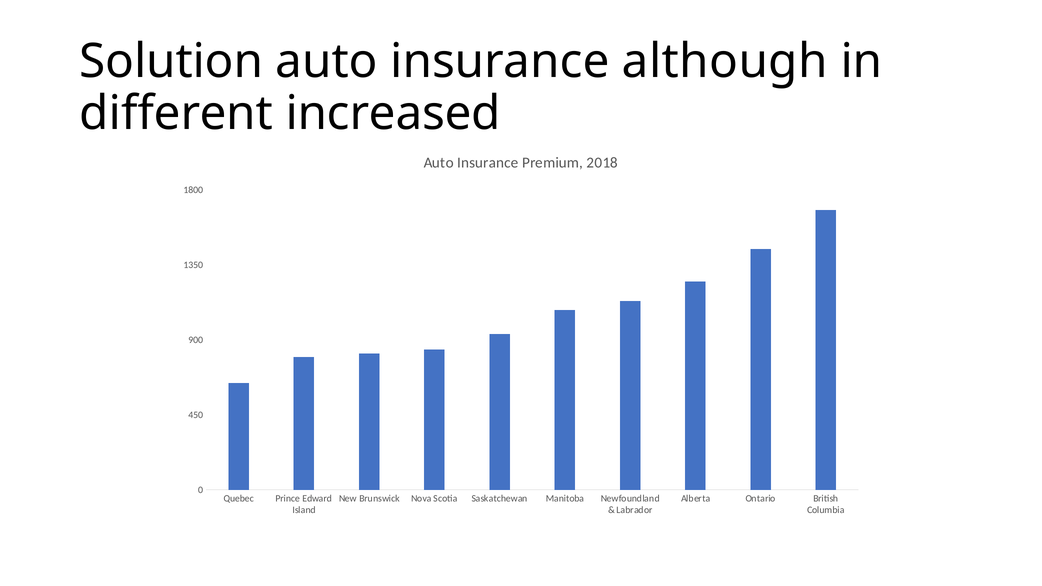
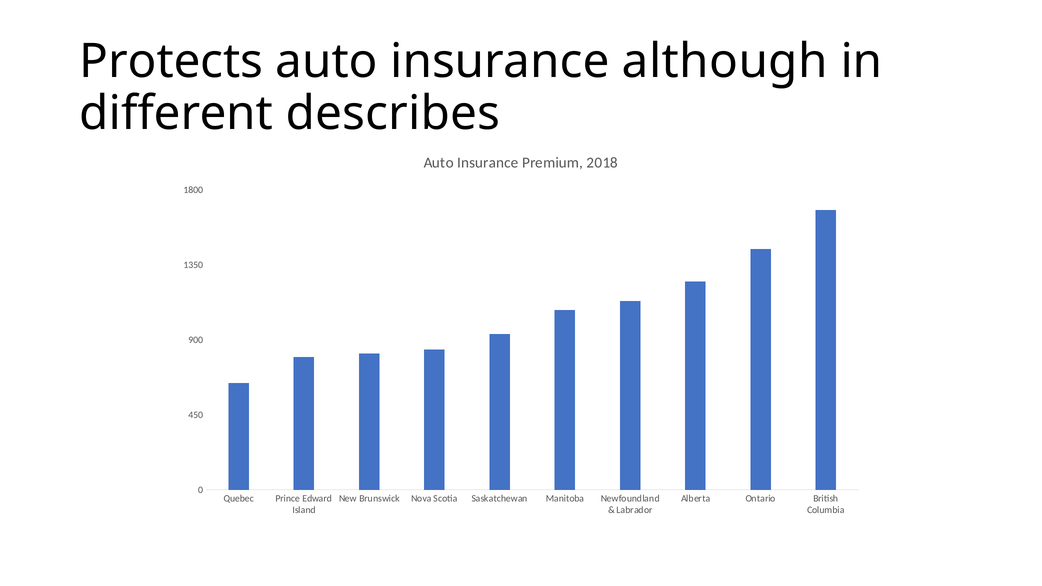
Solution: Solution -> Protects
increased: increased -> describes
